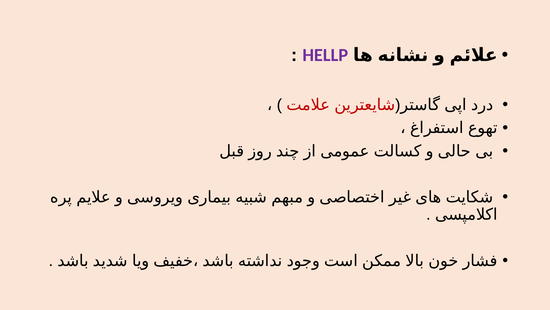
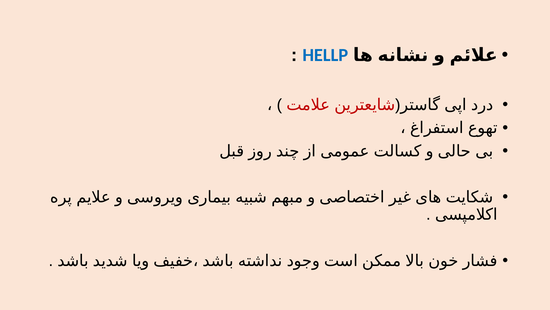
HELLP colour: purple -> blue
